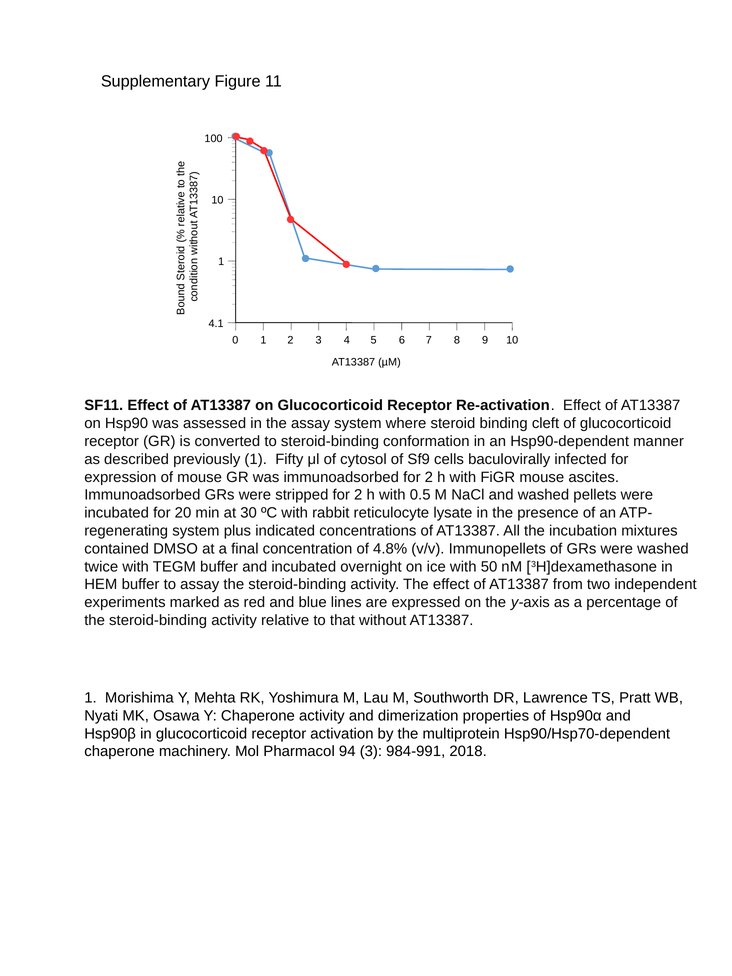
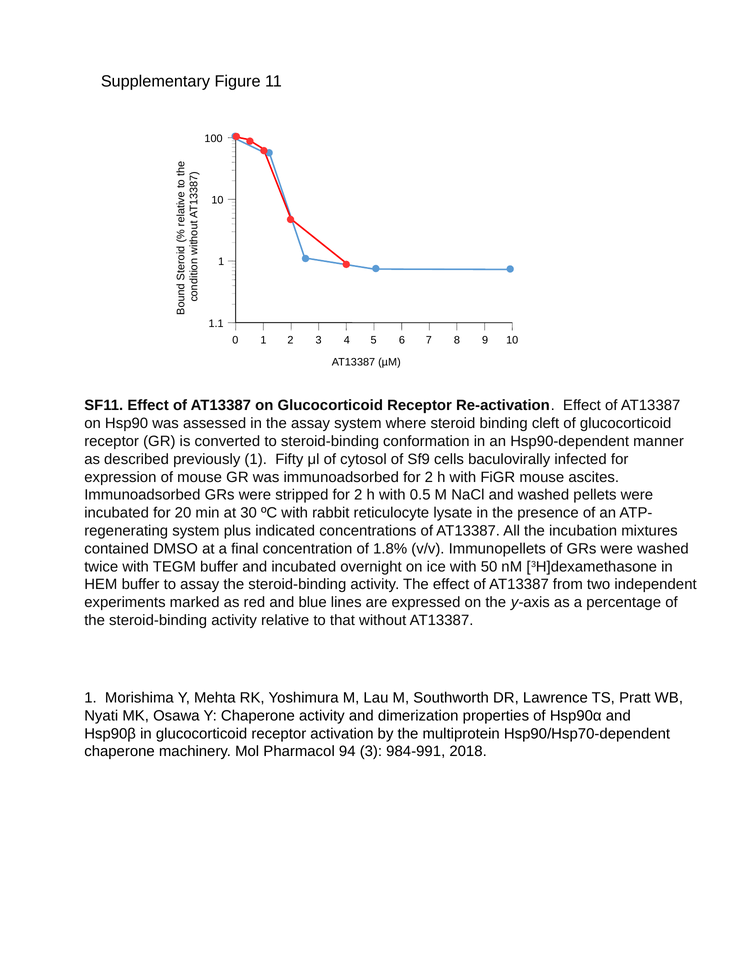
4.1: 4.1 -> 1.1
4.8%: 4.8% -> 1.8%
